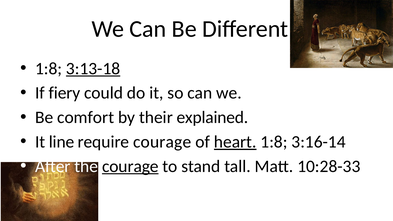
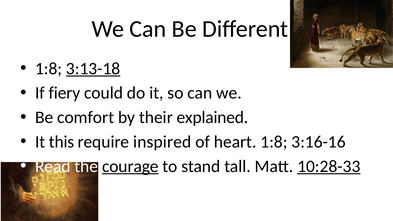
line: line -> this
require courage: courage -> inspired
heart underline: present -> none
3:16-14: 3:16-14 -> 3:16-16
After: After -> Read
10:28-33 underline: none -> present
